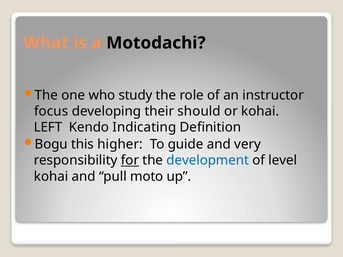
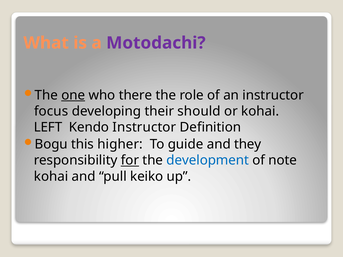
Motodachi colour: black -> purple
one underline: none -> present
study: study -> there
Kendo Indicating: Indicating -> Instructor
very: very -> they
level: level -> note
moto: moto -> keiko
